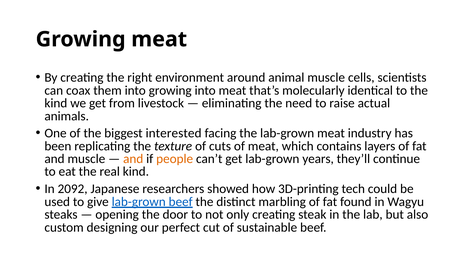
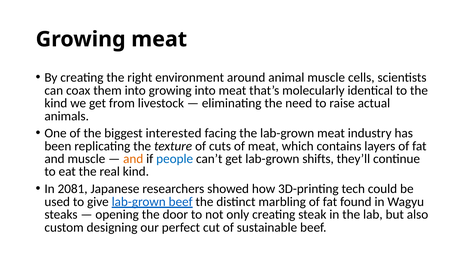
people colour: orange -> blue
years: years -> shifts
2092: 2092 -> 2081
